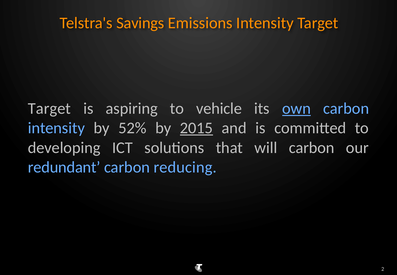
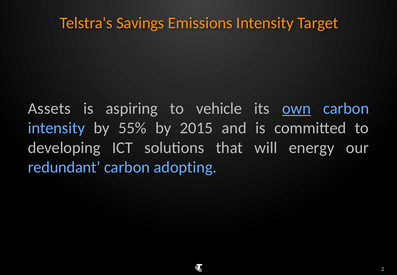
Target at (49, 108): Target -> Assets
52%: 52% -> 55%
2015 underline: present -> none
will carbon: carbon -> energy
reducing: reducing -> adopting
